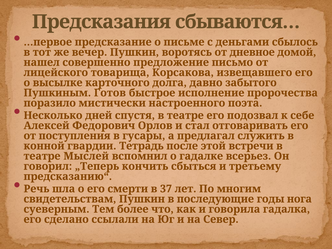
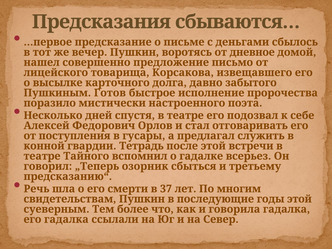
Мыслей: Мыслей -> Тайного
кончить: кончить -> озорник
годы нога: нога -> этой
его сделано: сделано -> гадалка
